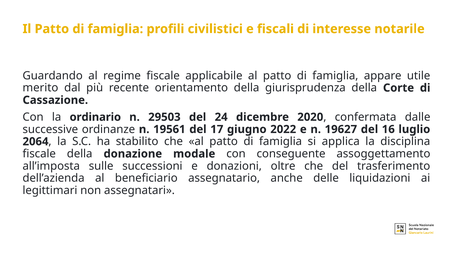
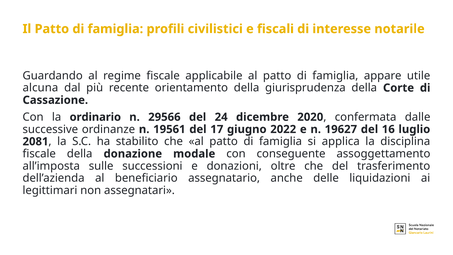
merito: merito -> alcuna
29503: 29503 -> 29566
2064: 2064 -> 2081
